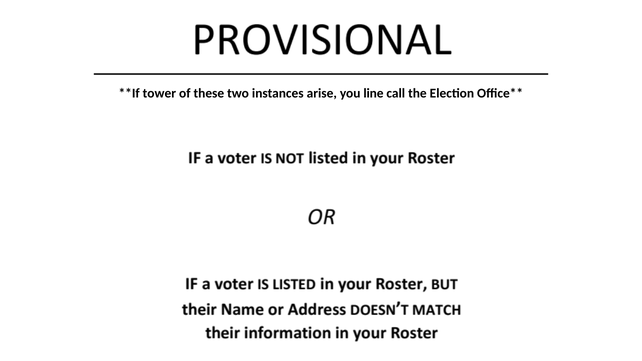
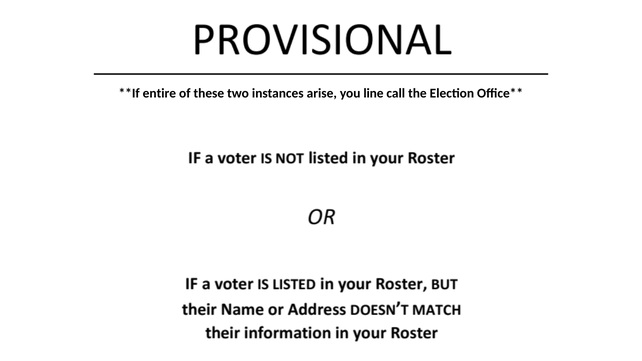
tower: tower -> entire
